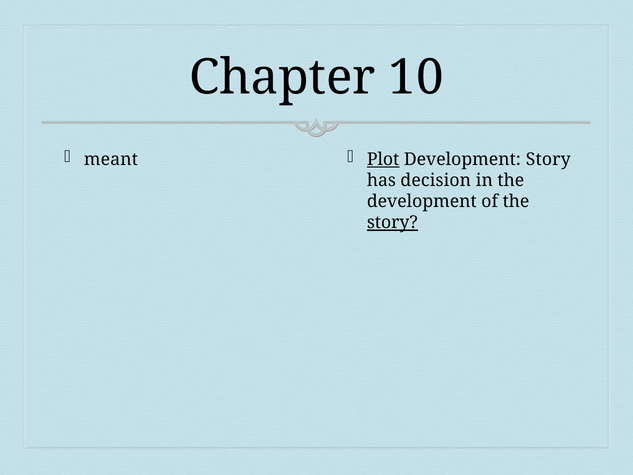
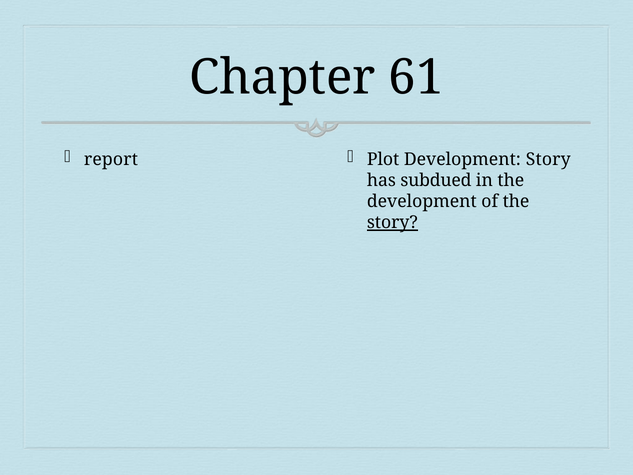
10: 10 -> 61
meant: meant -> report
Plot underline: present -> none
decision: decision -> subdued
